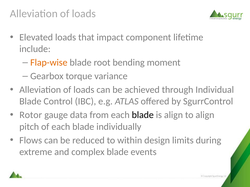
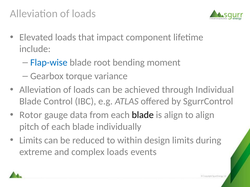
Flap-wise colour: orange -> blue
Flows at (31, 141): Flows -> Limits
complex blade: blade -> loads
